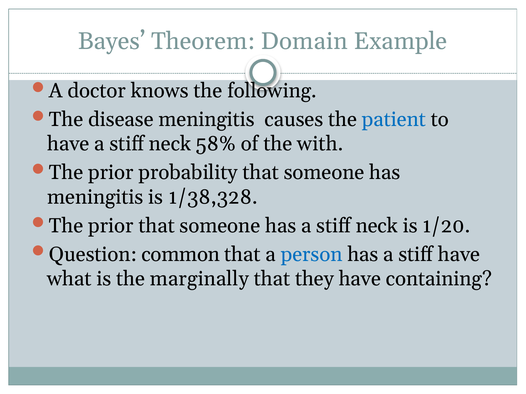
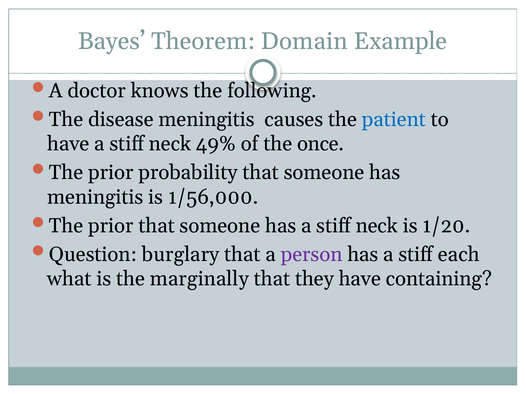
58%: 58% -> 49%
with: with -> once
1/38,328: 1/38,328 -> 1/56,000
common: common -> burglary
person colour: blue -> purple
stiff have: have -> each
